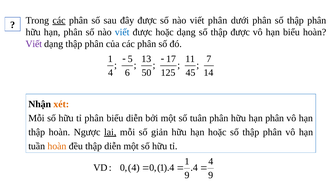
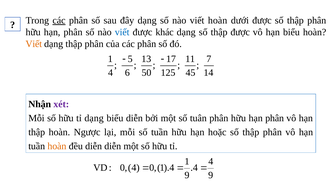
đây được: được -> dạng
viết phân: phân -> hoàn
dưới phân: phân -> được
được hoặc: hoặc -> khác
Viết at (34, 44) colour: purple -> orange
xét colour: orange -> purple
tỉ phân: phân -> dạng
lại underline: present -> none
số giản: giản -> tuần
đều thập: thập -> diễn
